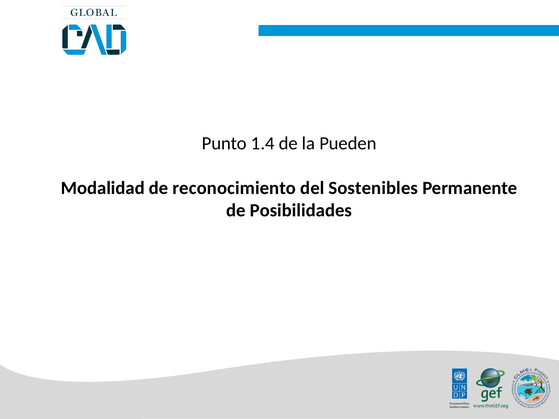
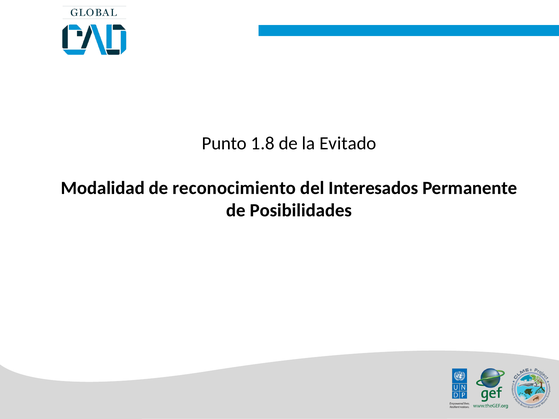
1.4: 1.4 -> 1.8
Pueden: Pueden -> Evitado
Sostenibles: Sostenibles -> Interesados
